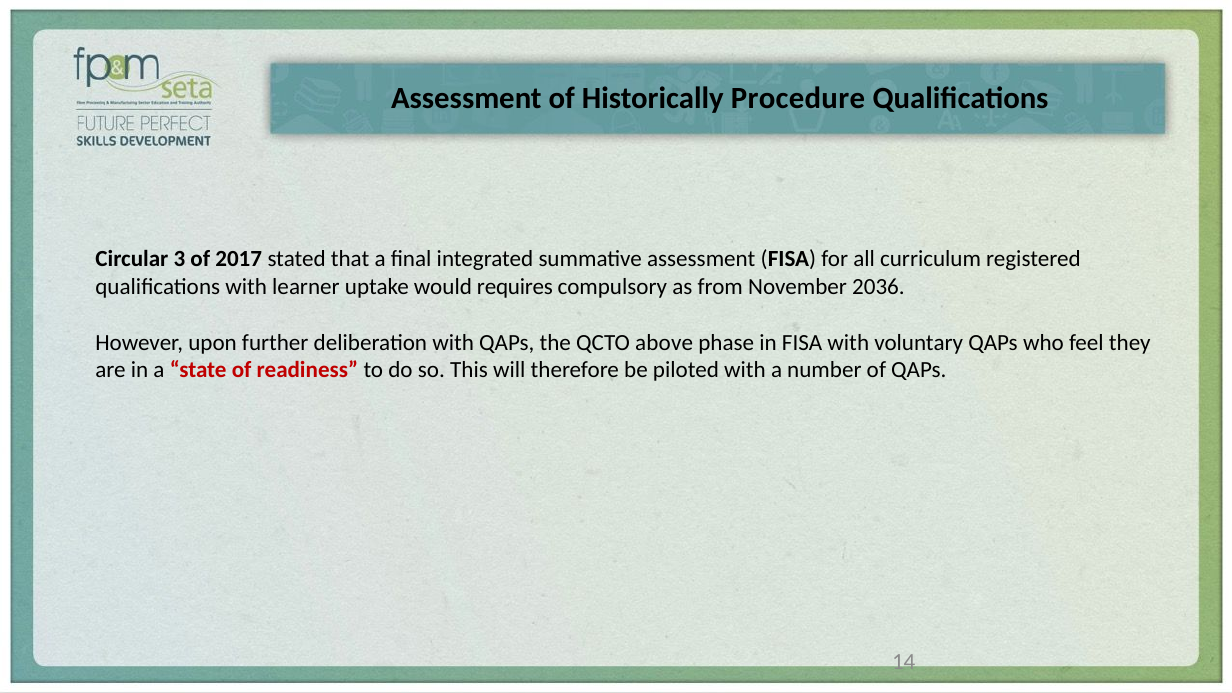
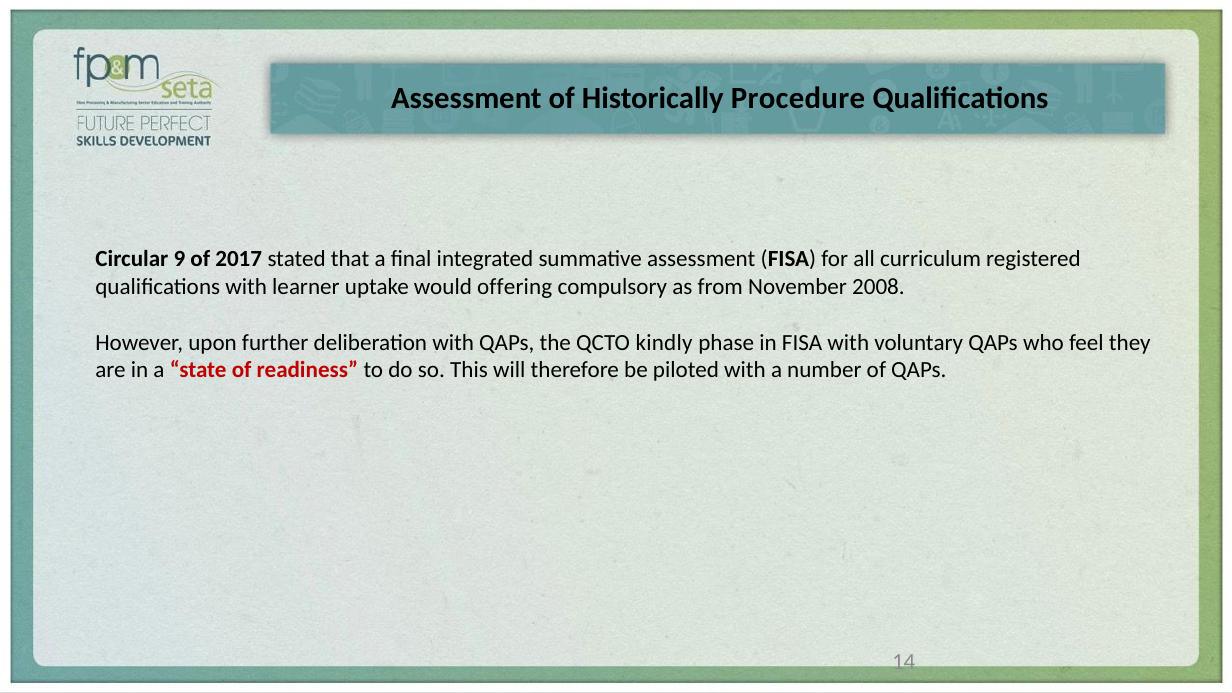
3: 3 -> 9
requires: requires -> offering
2036: 2036 -> 2008
above: above -> kindly
